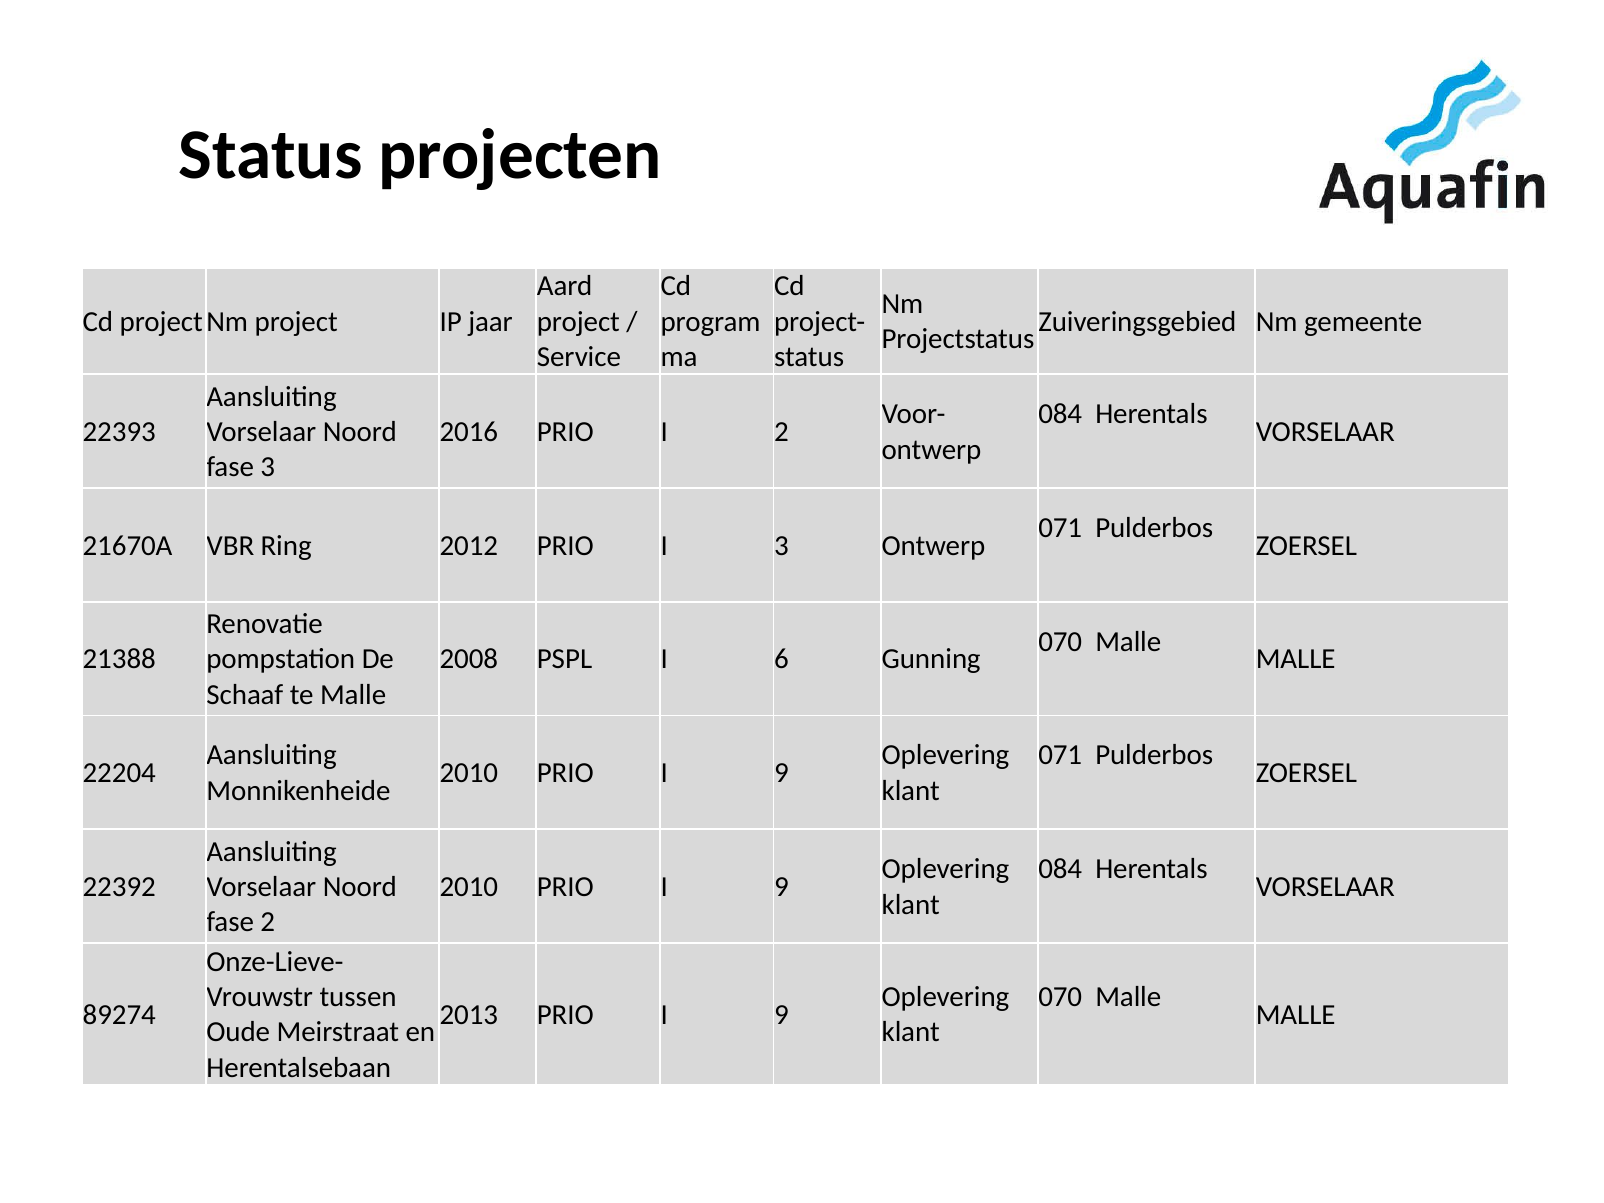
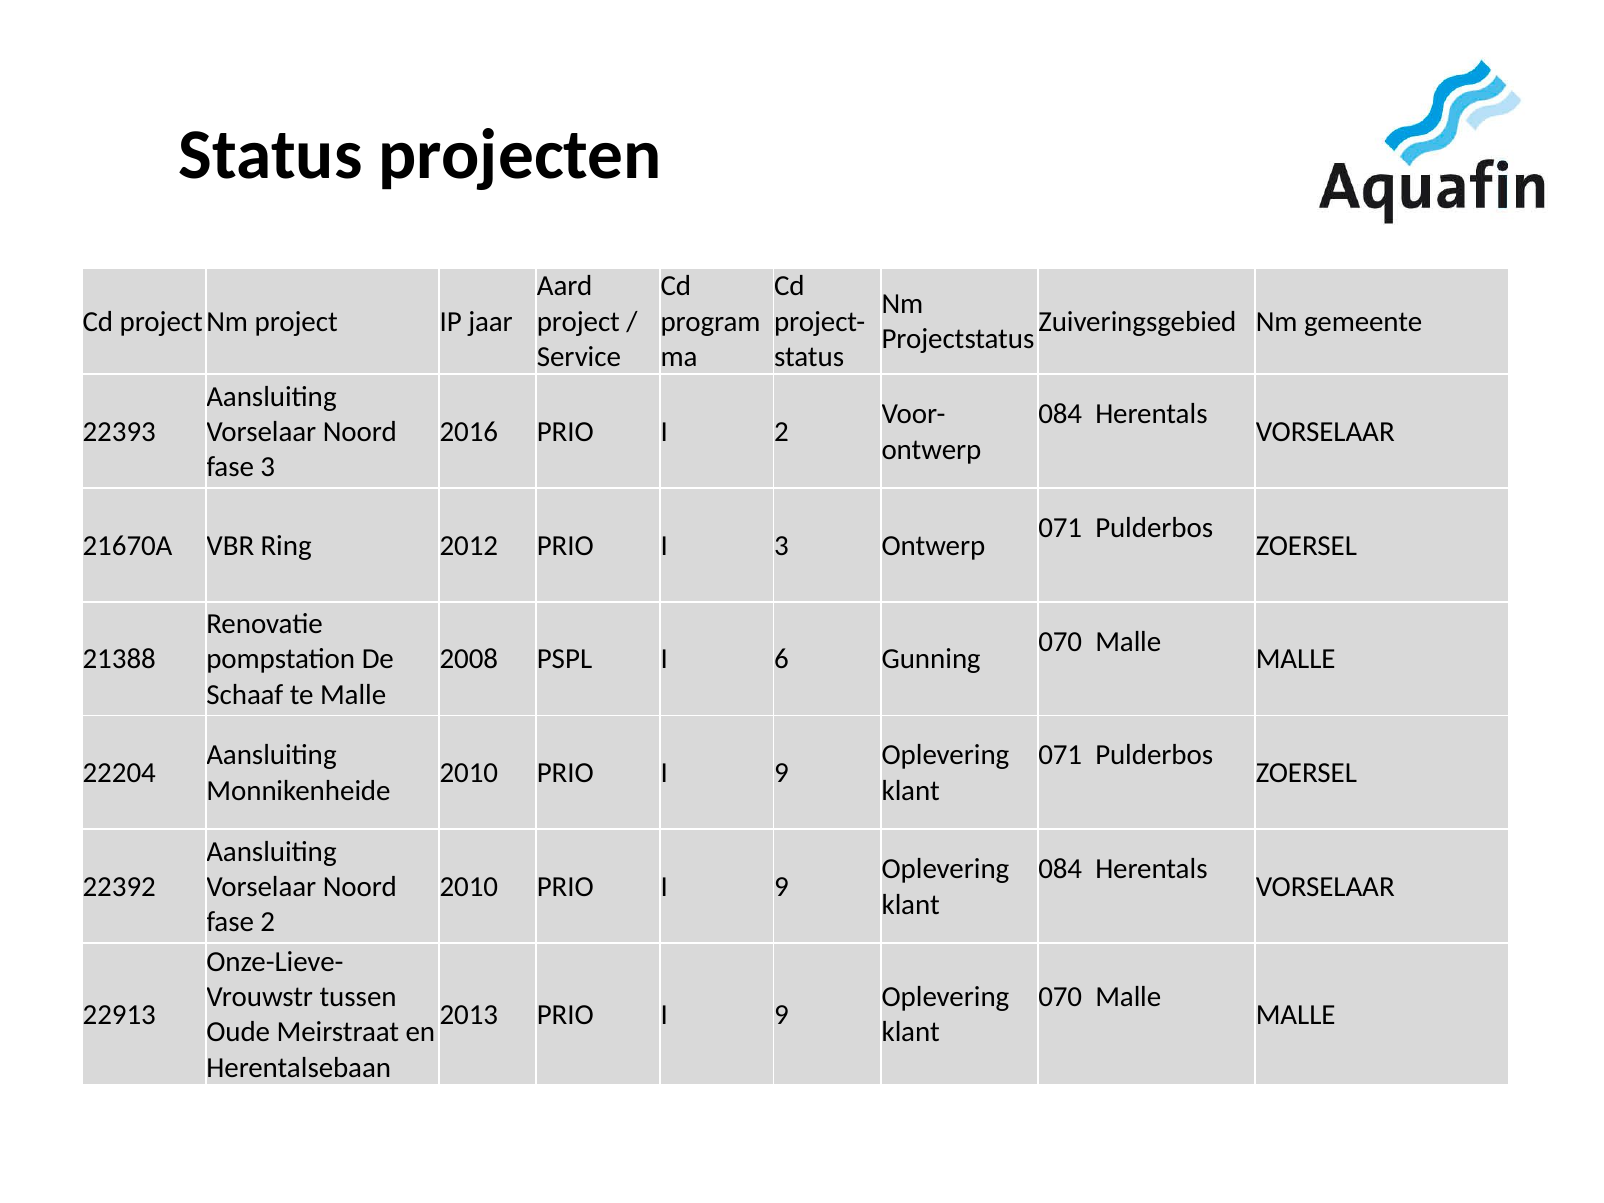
89274: 89274 -> 22913
